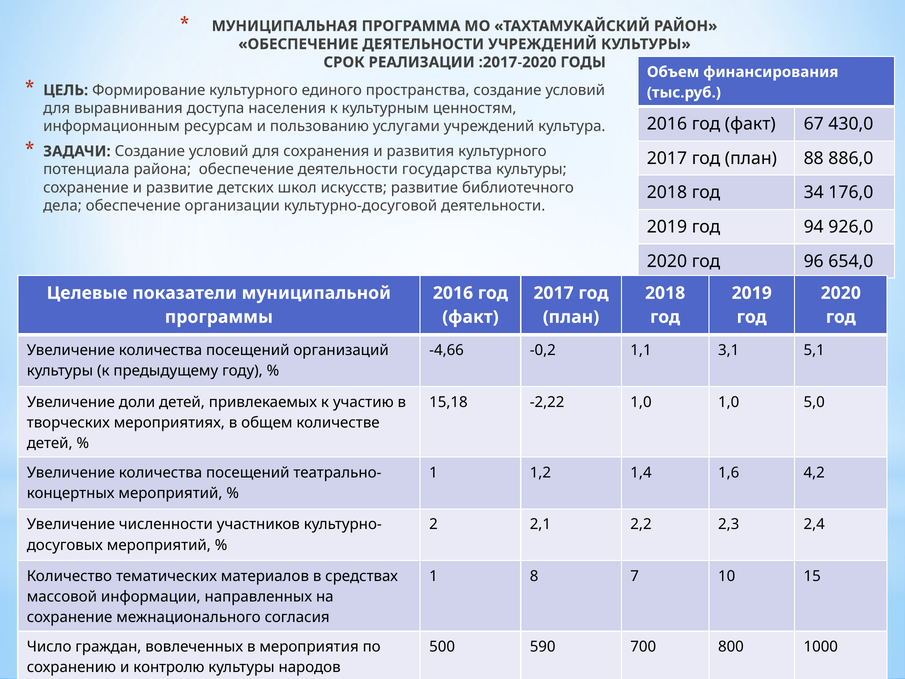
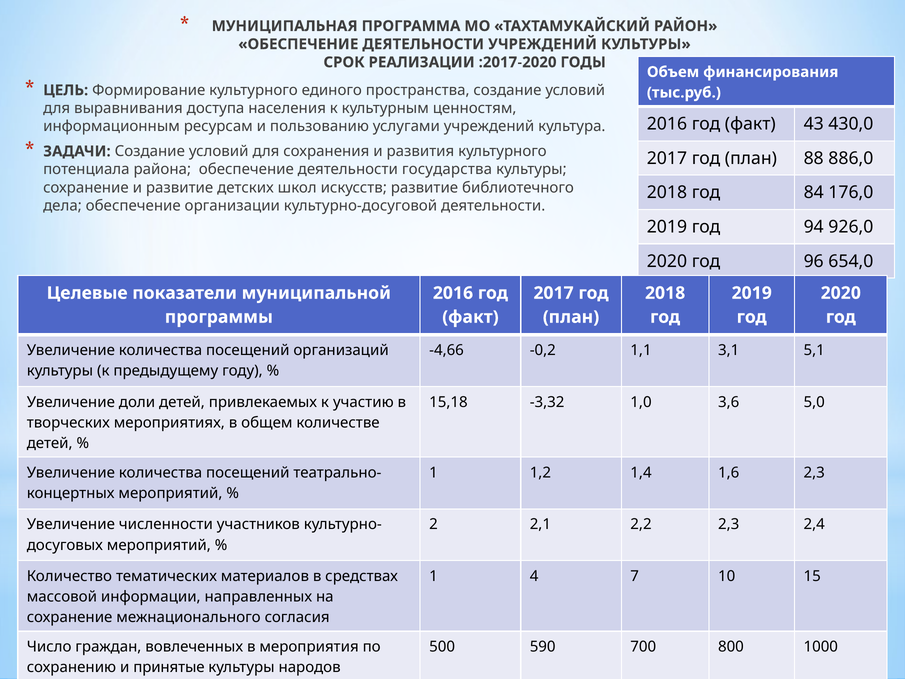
67: 67 -> 43
34: 34 -> 84
-2,22: -2,22 -> -3,32
1,0 1,0: 1,0 -> 3,6
1,6 4,2: 4,2 -> 2,3
8: 8 -> 4
контролю: контролю -> принятые
